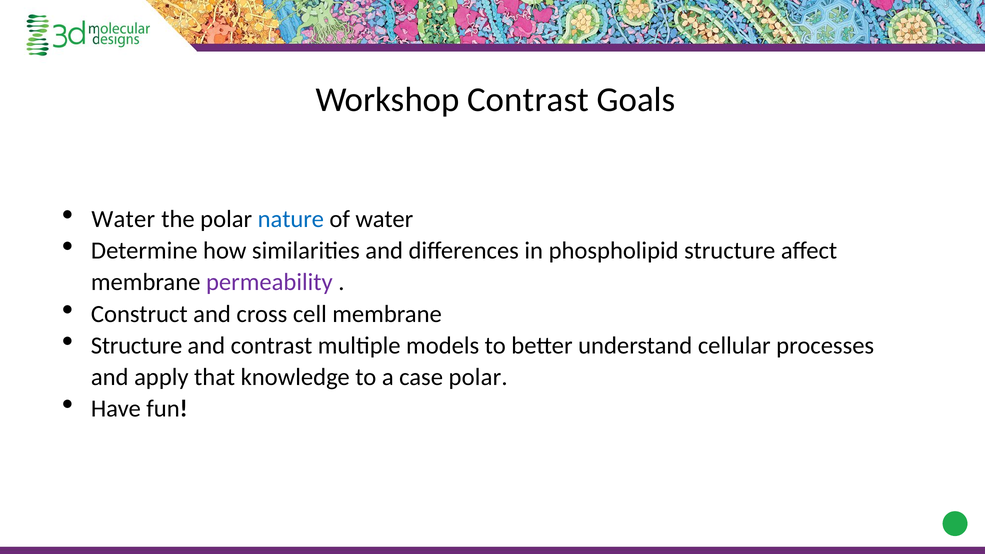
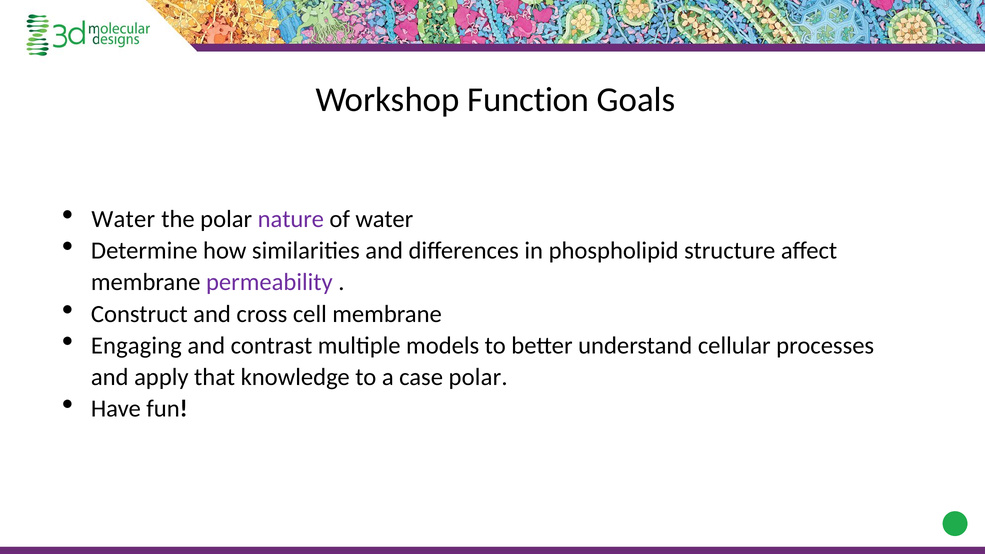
Workshop Contrast: Contrast -> Function
nature colour: blue -> purple
Structure at (137, 346): Structure -> Engaging
